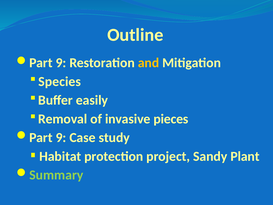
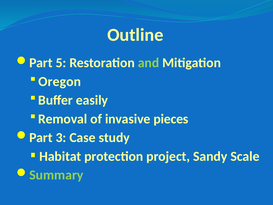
9 at (61, 63): 9 -> 5
and colour: yellow -> light green
Species: Species -> Oregon
9 at (61, 137): 9 -> 3
Plant: Plant -> Scale
